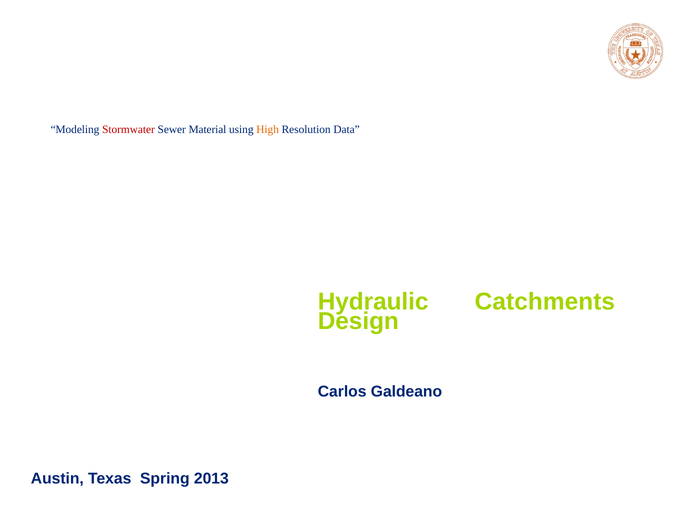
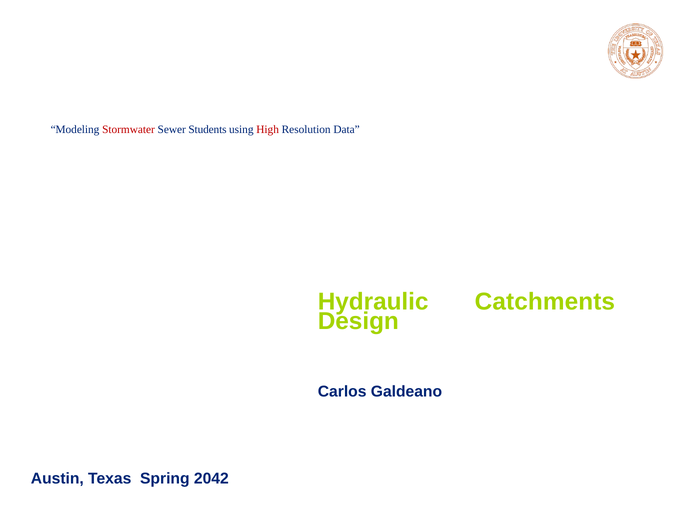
Material: Material -> Students
High colour: orange -> red
2013: 2013 -> 2042
